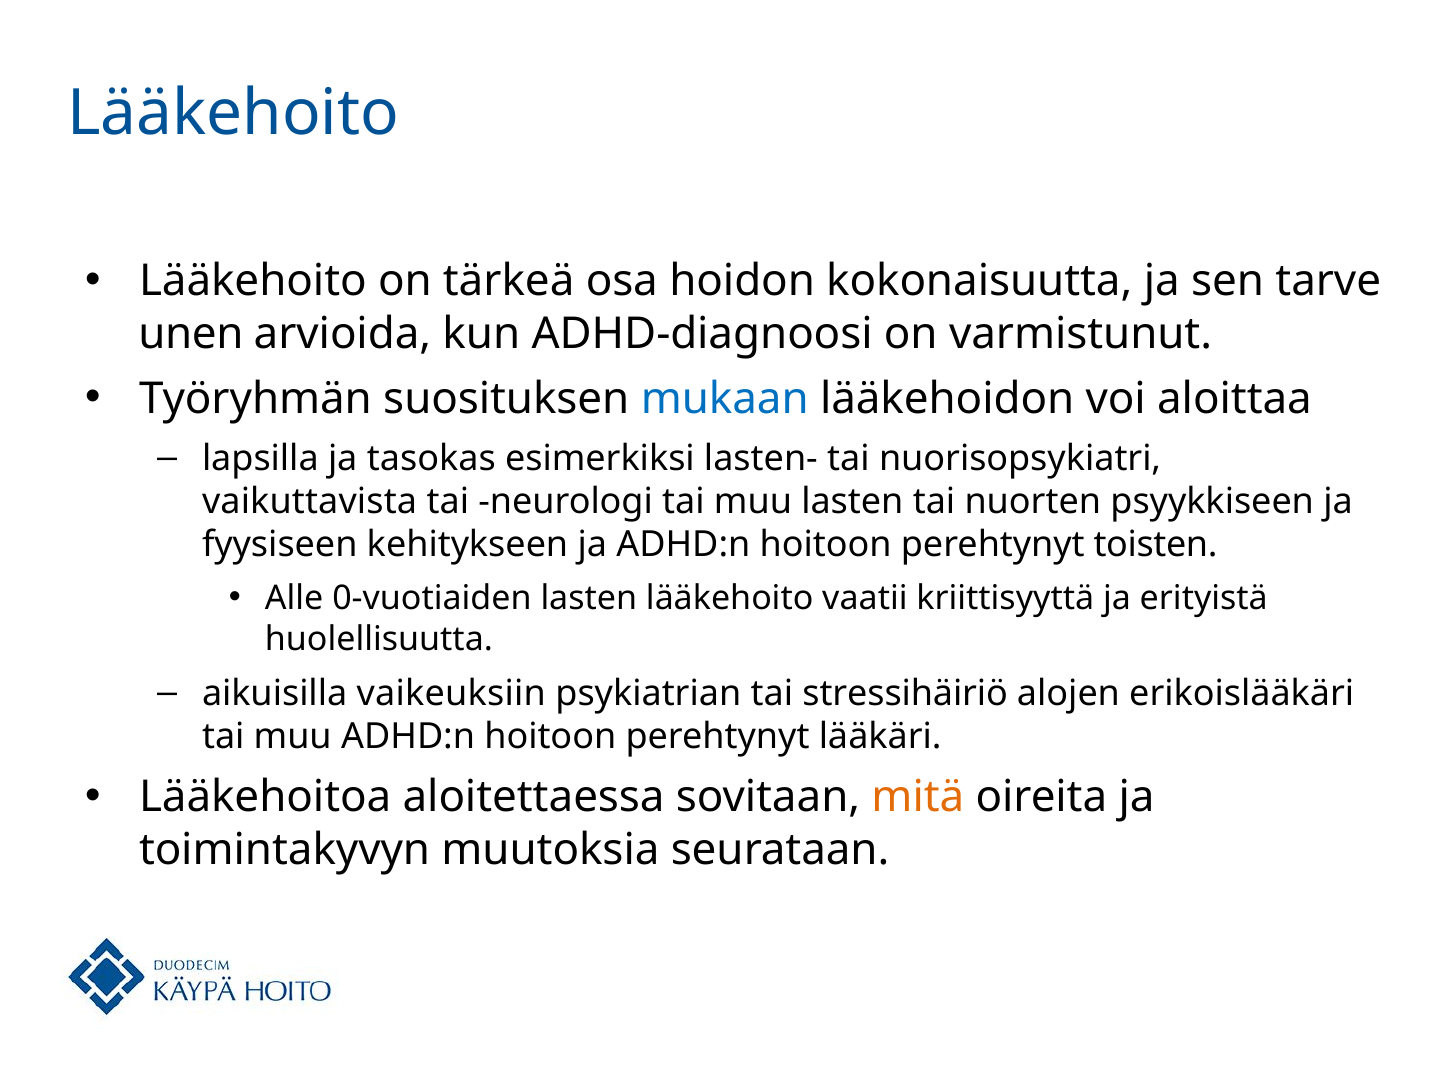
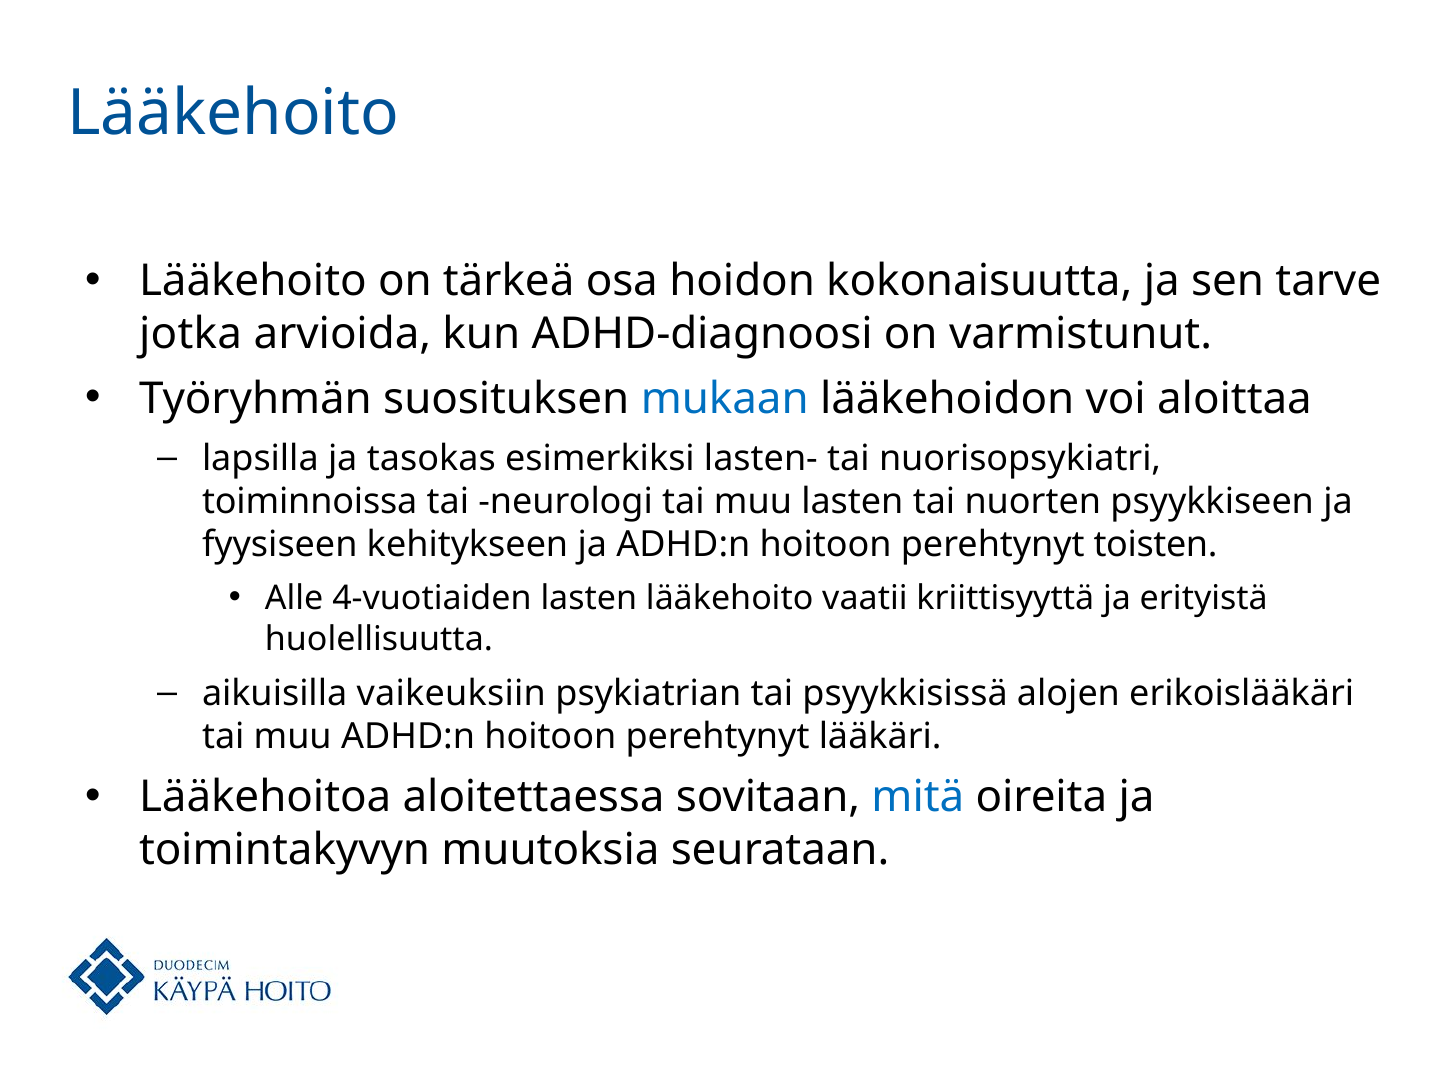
unen: unen -> jotka
vaikuttavista: vaikuttavista -> toiminnoissa
0-vuotiaiden: 0-vuotiaiden -> 4-vuotiaiden
stressihäiriö: stressihäiriö -> psyykkisissä
mitä colour: orange -> blue
